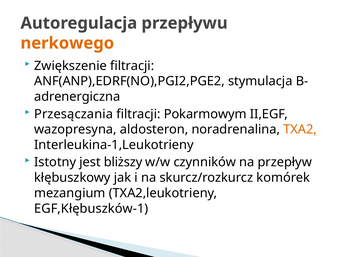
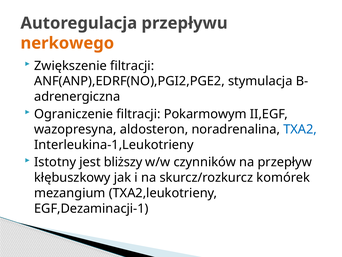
Przesączania: Przesączania -> Ograniczenie
TXA2 colour: orange -> blue
EGF,Kłębuszków-1: EGF,Kłębuszków-1 -> EGF,Dezaminacji-1
